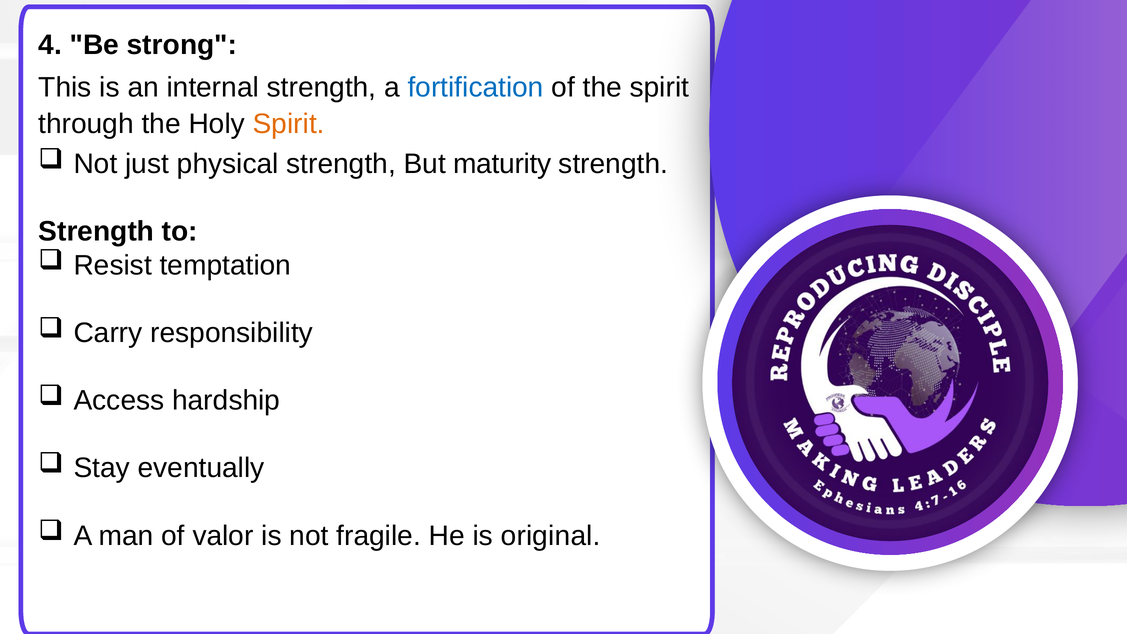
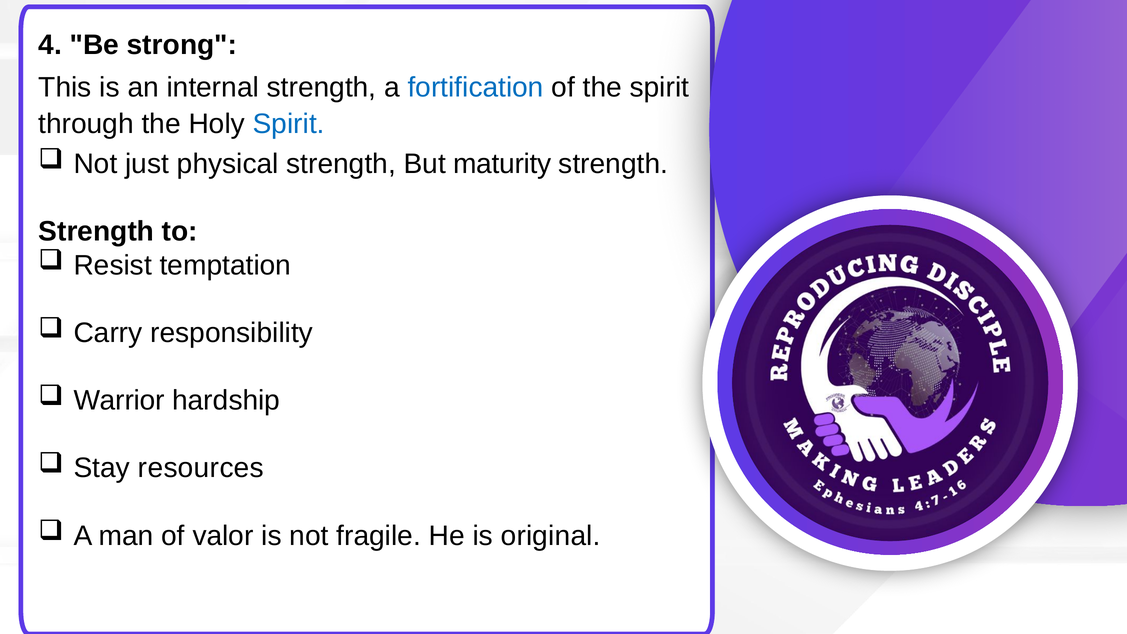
Spirit at (289, 124) colour: orange -> blue
Access: Access -> Warrior
eventually: eventually -> resources
